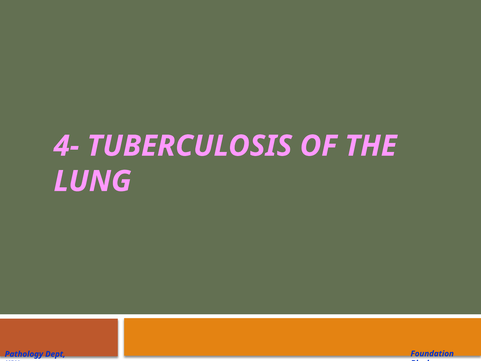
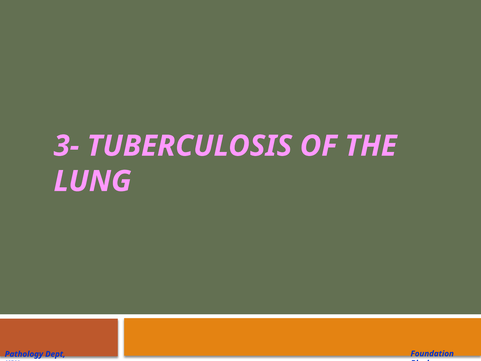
4-: 4- -> 3-
